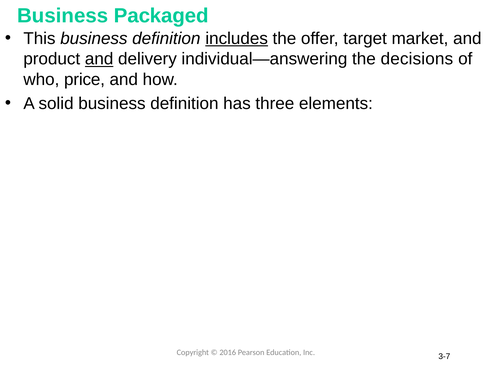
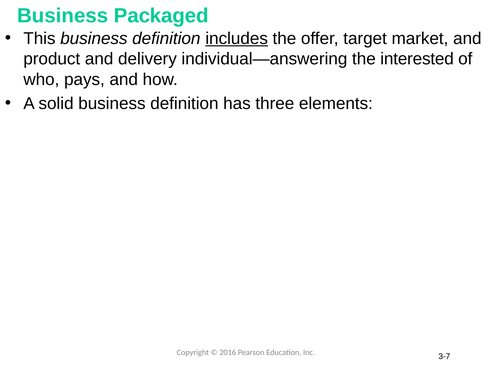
and at (99, 59) underline: present -> none
decisions: decisions -> interested
price: price -> pays
